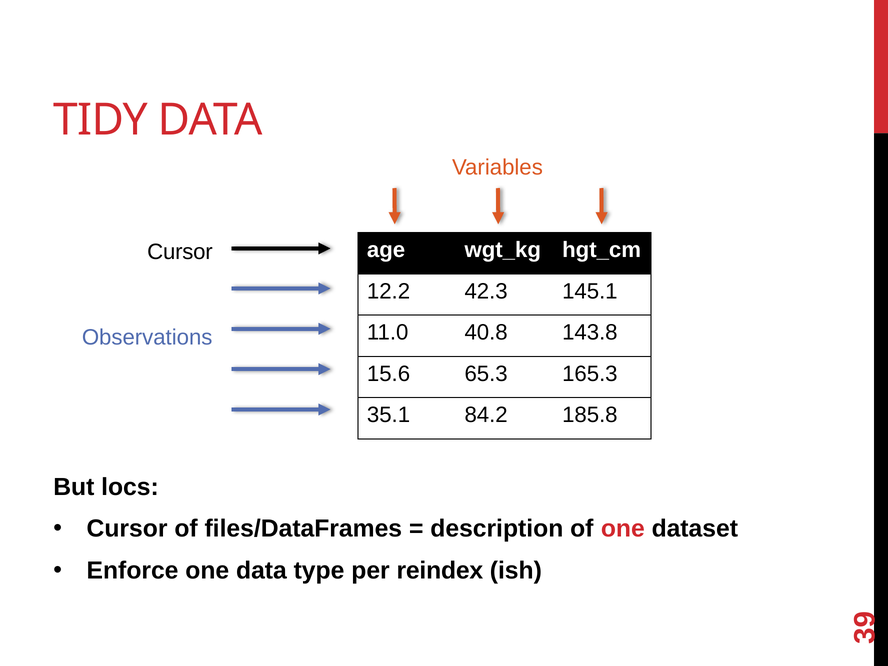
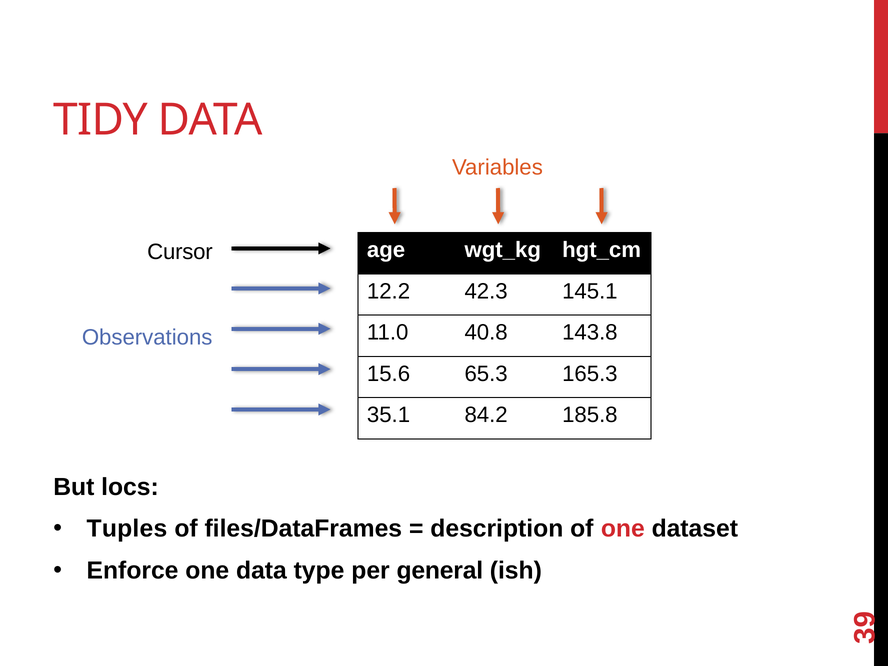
Cursor at (127, 529): Cursor -> Tuples
reindex: reindex -> general
